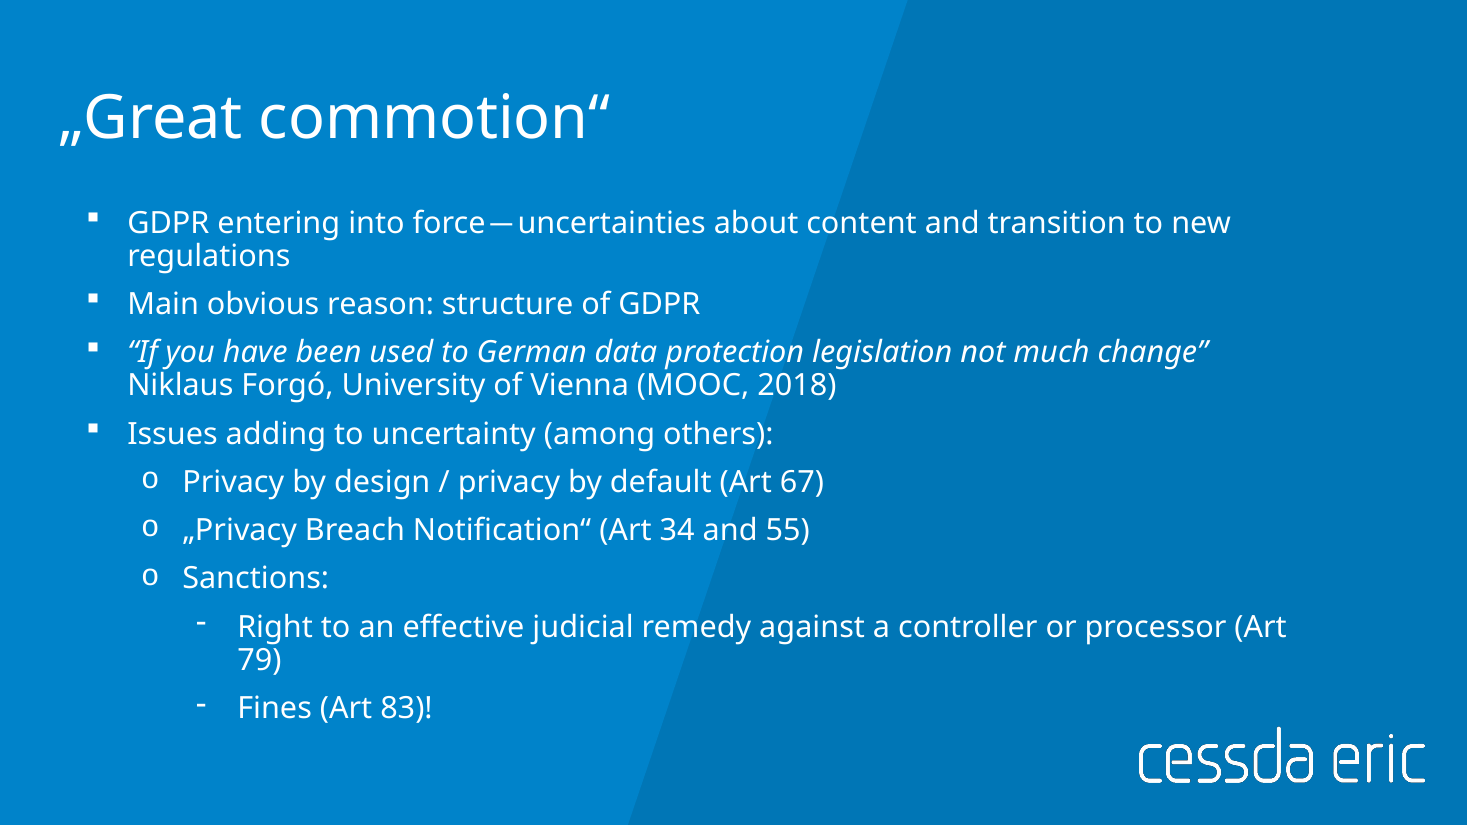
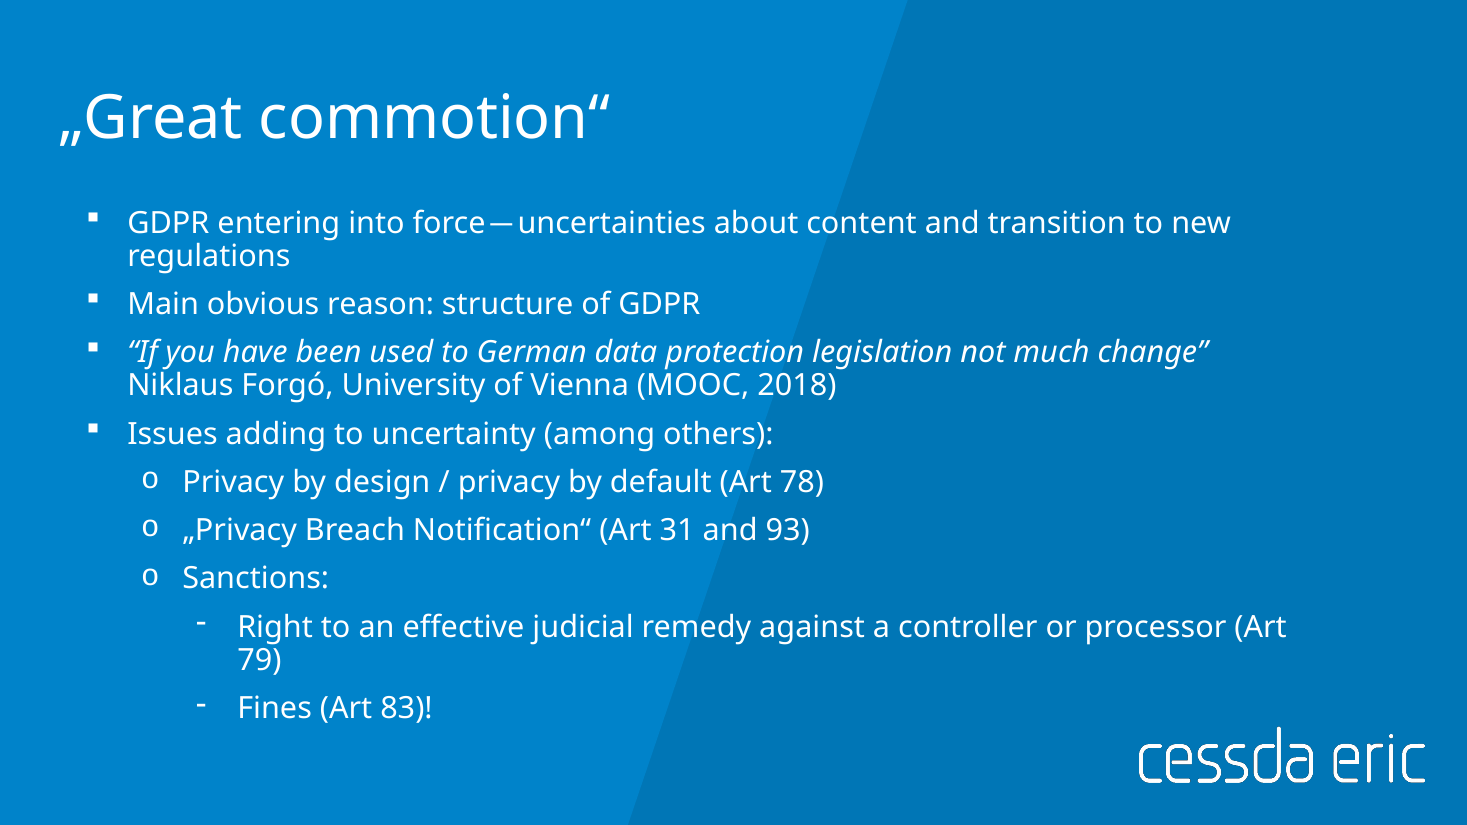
67: 67 -> 78
34: 34 -> 31
55: 55 -> 93
